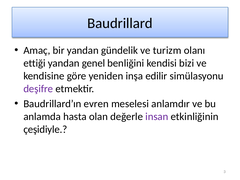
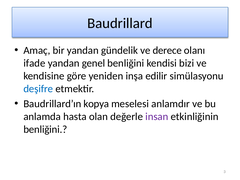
turizm: turizm -> derece
ettiği: ettiği -> ifade
deşifre colour: purple -> blue
evren: evren -> kopya
çeşidiyle at (45, 129): çeşidiyle -> benliğini
